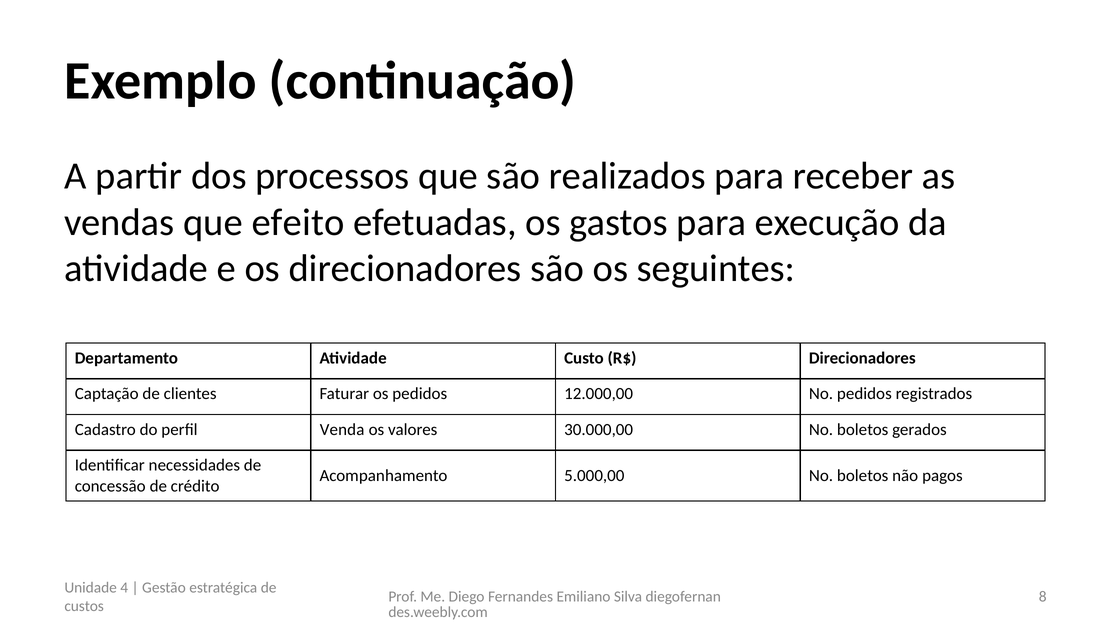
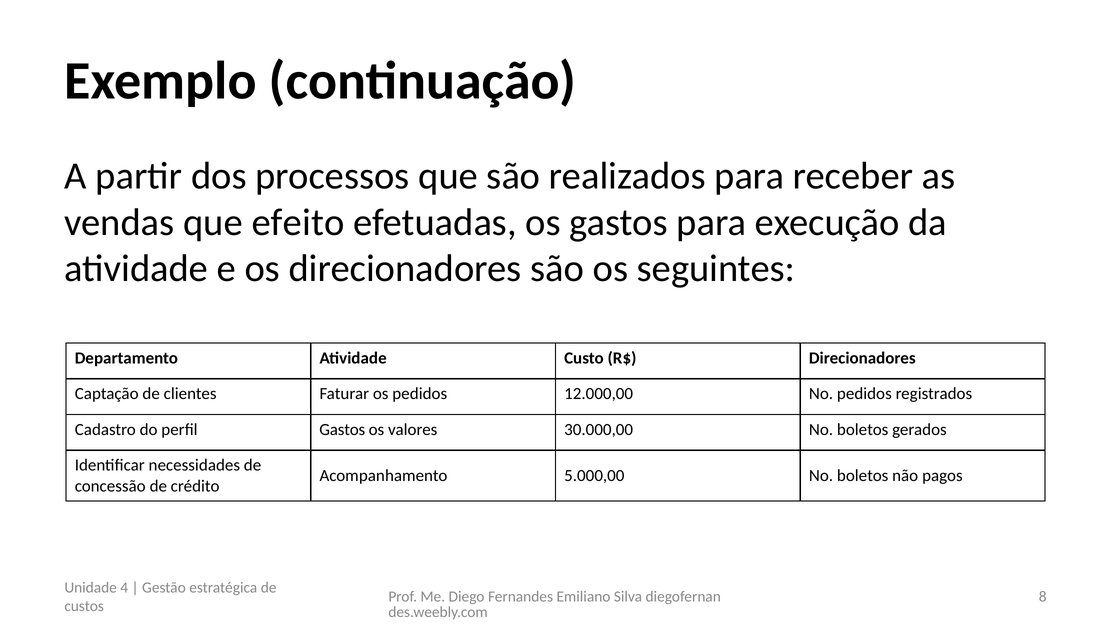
perfil Venda: Venda -> Gastos
